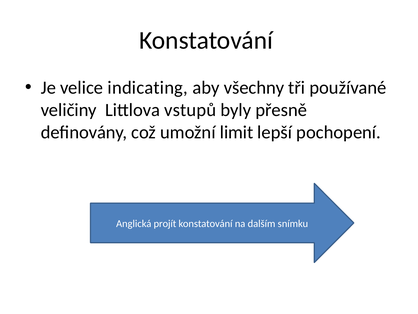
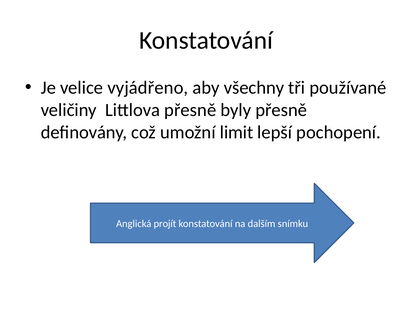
indicating: indicating -> vyjádřeno
Littlova vstupů: vstupů -> přesně
